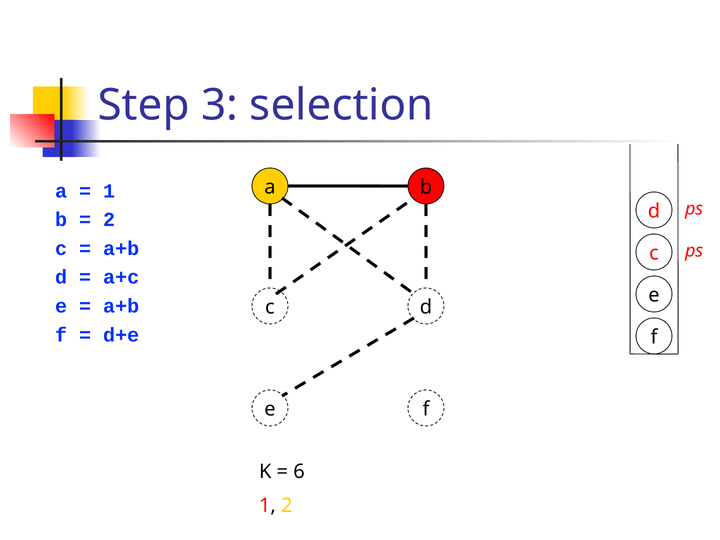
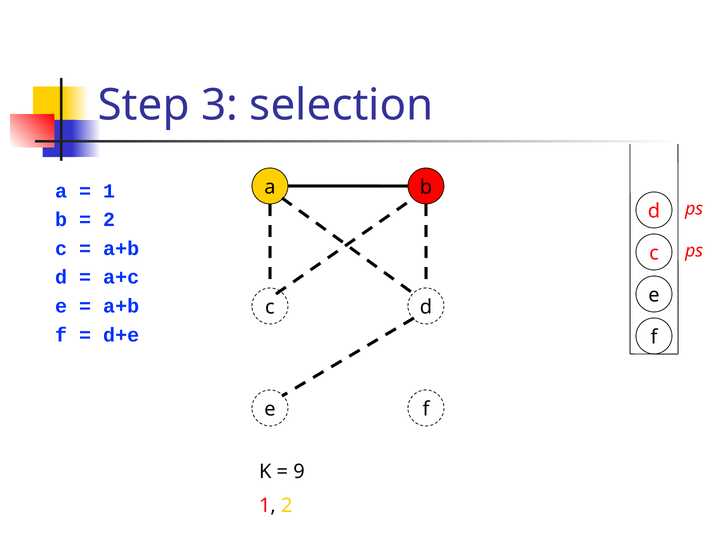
6: 6 -> 9
